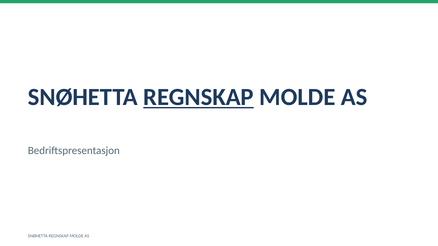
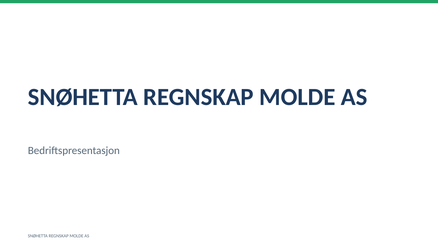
REGNSKAP at (198, 97) underline: present -> none
